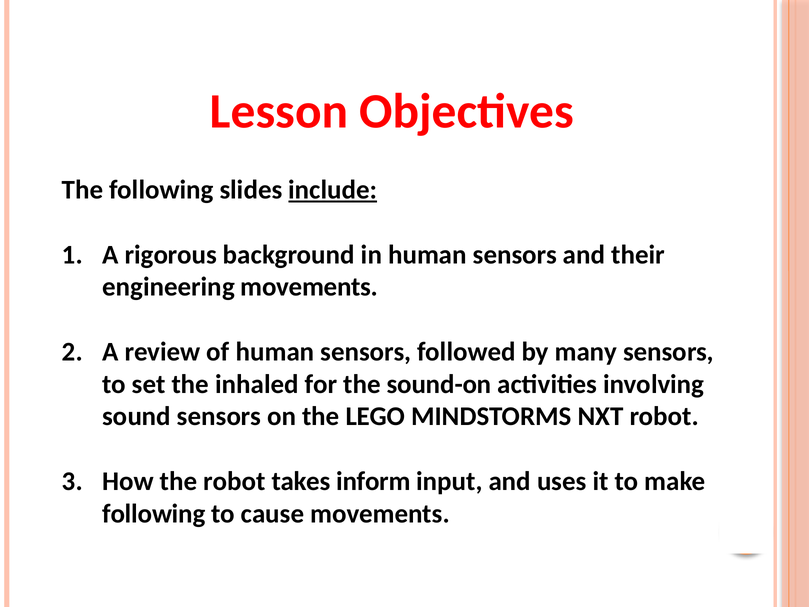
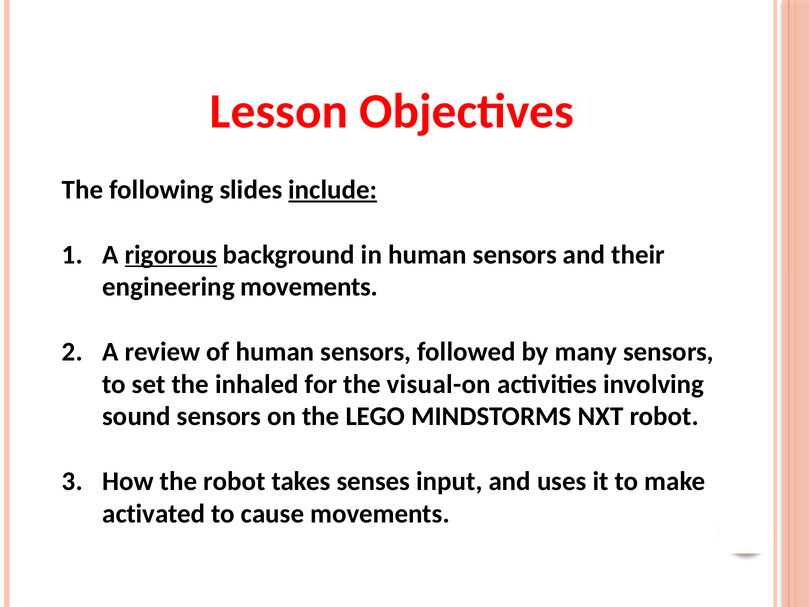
rigorous underline: none -> present
sound-on: sound-on -> visual-on
inform: inform -> senses
following at (154, 513): following -> activated
